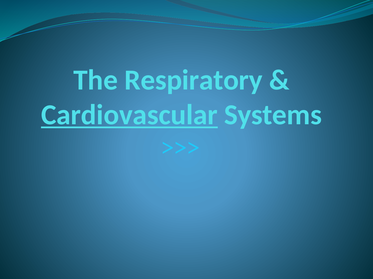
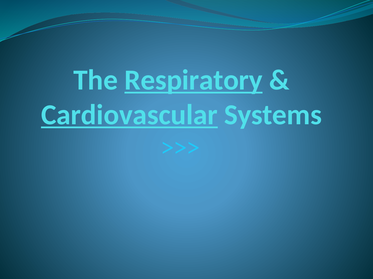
Respiratory underline: none -> present
